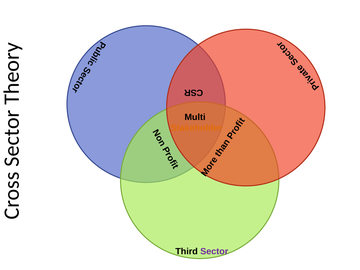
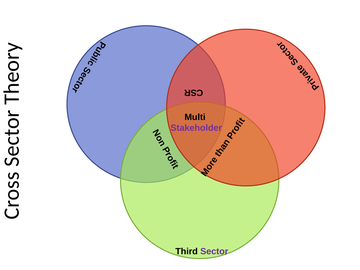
Stakeholder colour: orange -> purple
